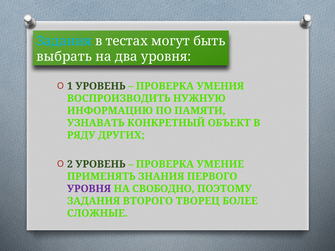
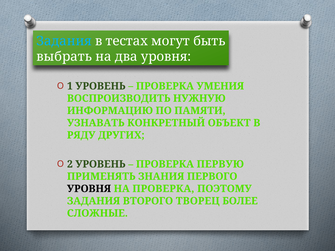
УМЕНИЕ: УМЕНИЕ -> ПЕРВУЮ
УРОВНЯ at (89, 189) colour: purple -> black
НА СВОБОДНО: СВОБОДНО -> ПРОВЕРКА
